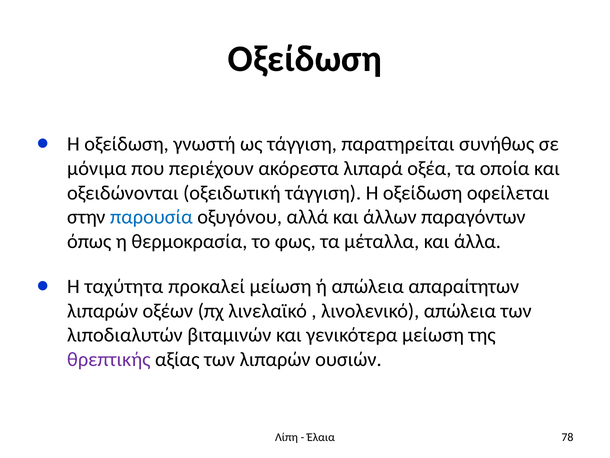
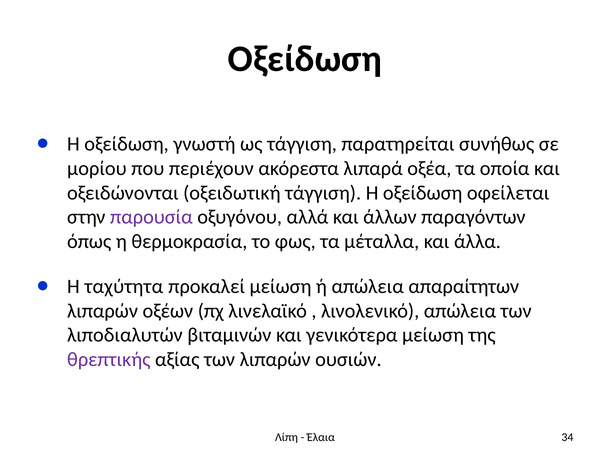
μόνιμα: μόνιμα -> μορίου
παρουσία colour: blue -> purple
78: 78 -> 34
